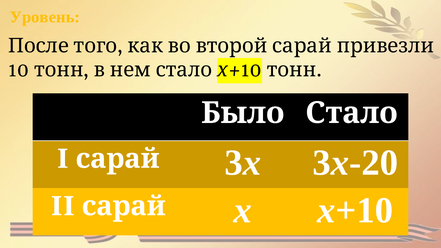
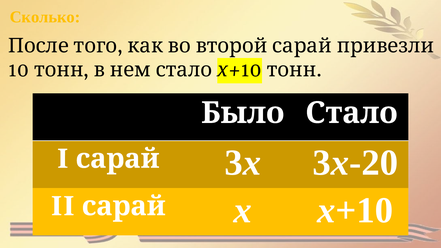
Уровень: Уровень -> Сколько
